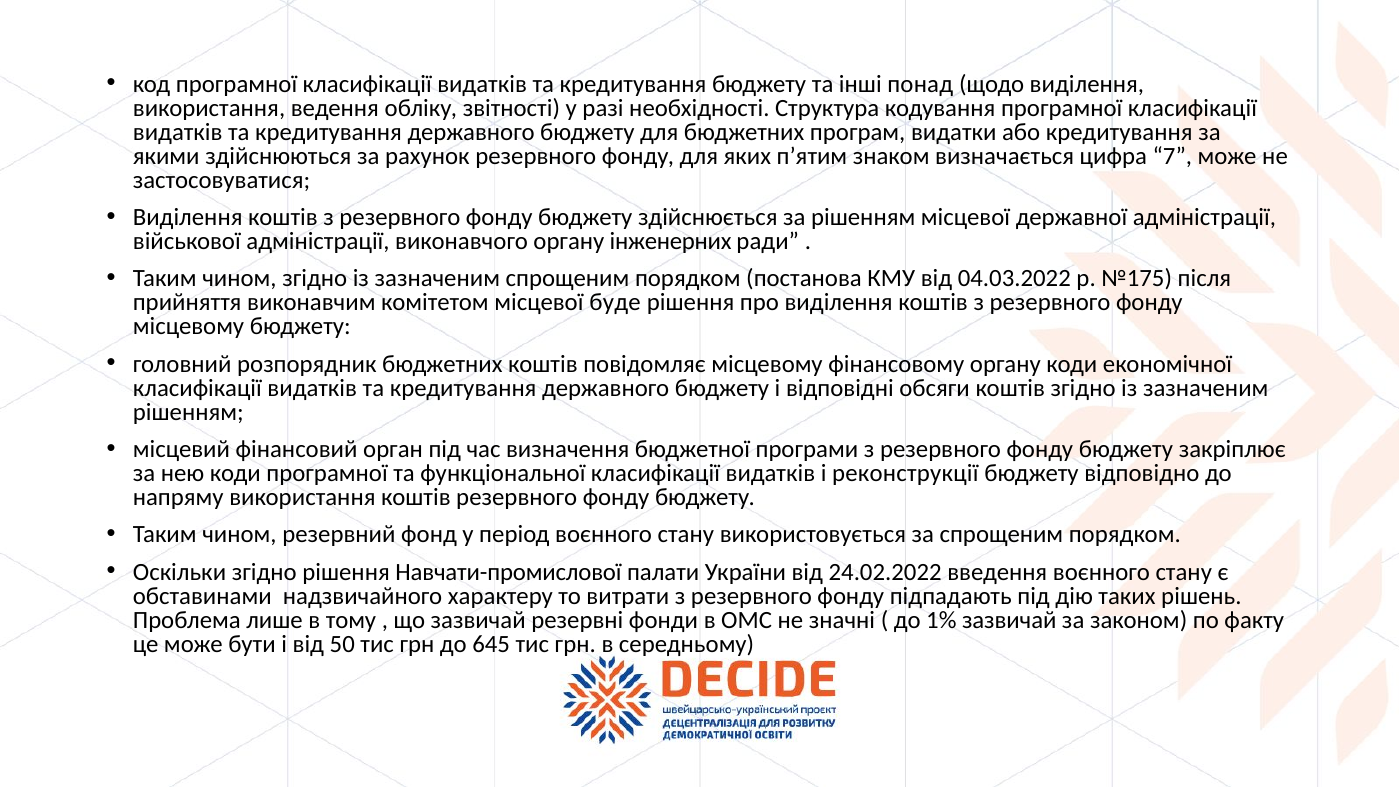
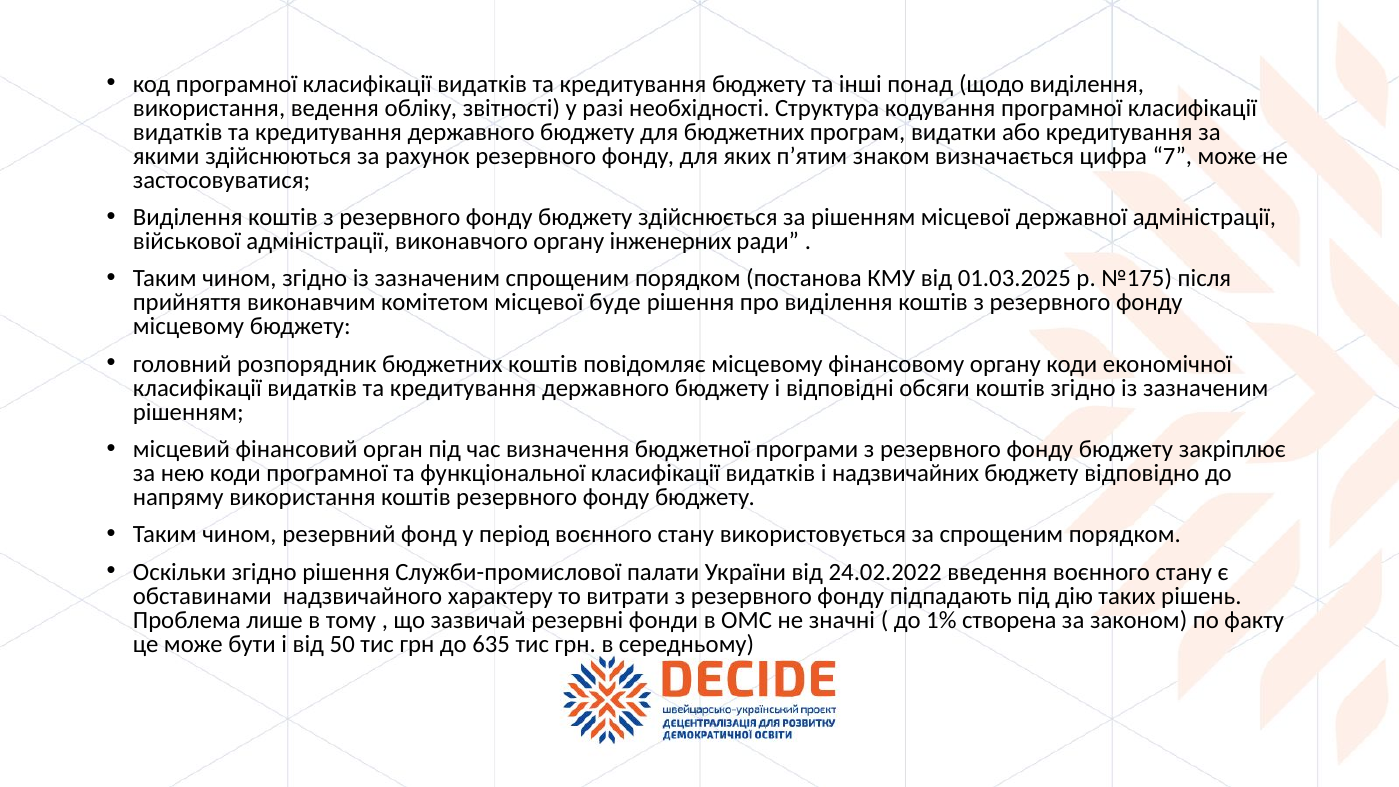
04.03.2022: 04.03.2022 -> 01.03.2025
реконструкції: реконструкції -> надзвичайних
Навчати-промислової: Навчати-промислової -> Служби-промислової
1% зазвичай: зазвичай -> створена
645: 645 -> 635
